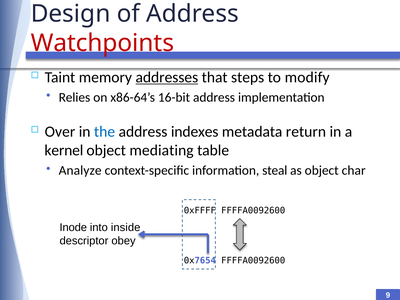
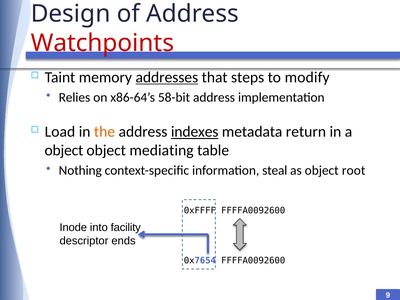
16-bit: 16-bit -> 58-bit
Over: Over -> Load
the colour: blue -> orange
indexes underline: none -> present
kernel at (64, 150): kernel -> object
Analyze: Analyze -> Nothing
char: char -> root
inside: inside -> facility
obey: obey -> ends
